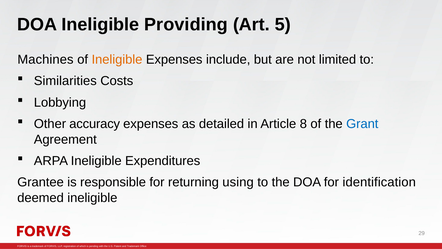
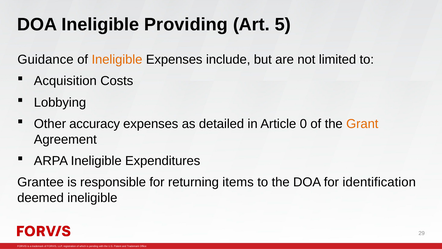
Machines: Machines -> Guidance
Similarities: Similarities -> Acquisition
8: 8 -> 0
Grant colour: blue -> orange
using: using -> items
